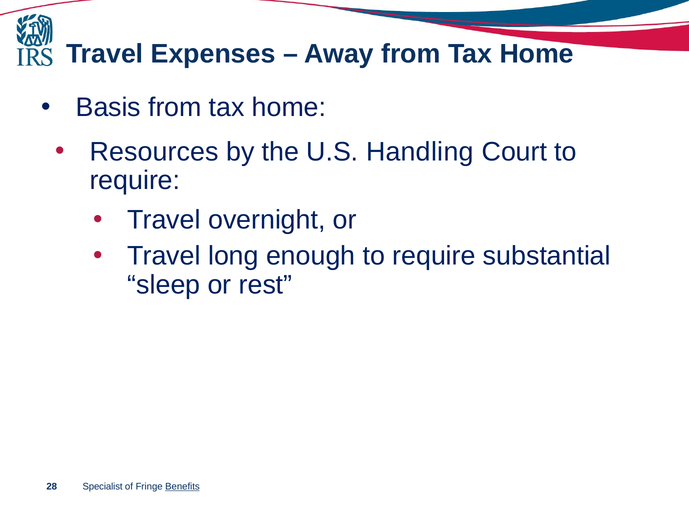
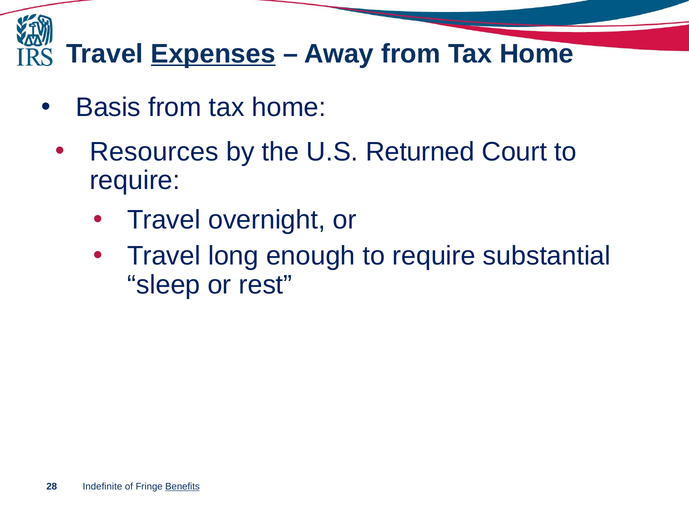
Expenses underline: none -> present
Handling: Handling -> Returned
Specialist: Specialist -> Indefinite
